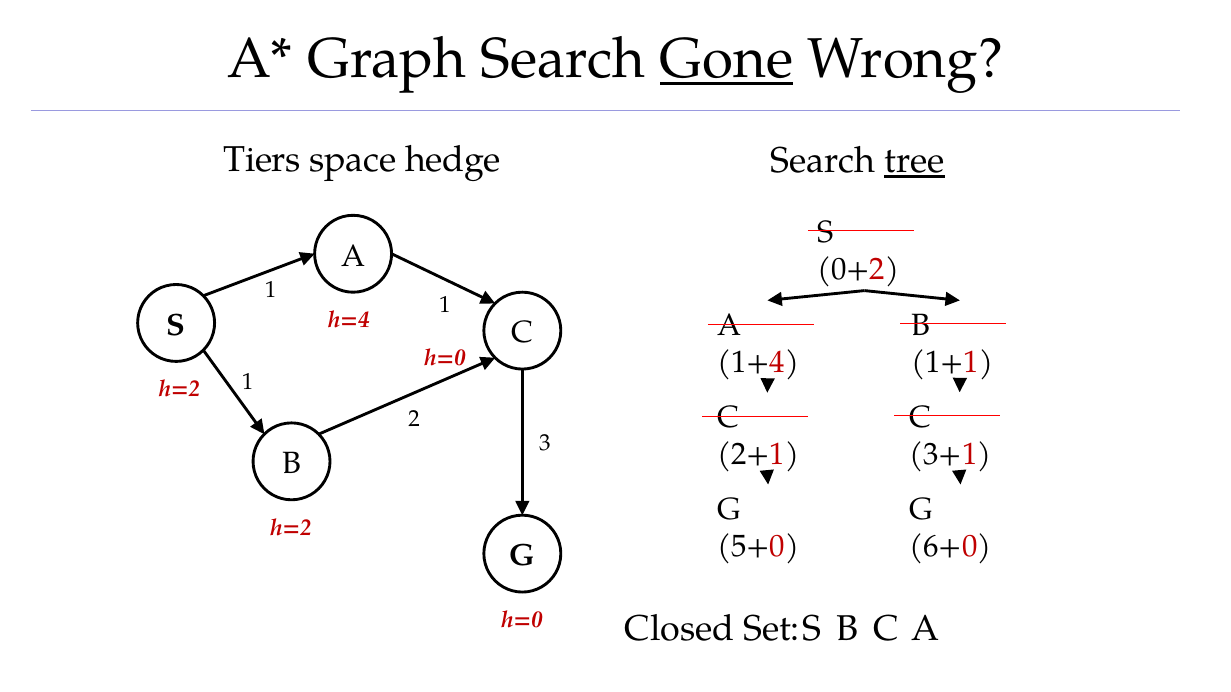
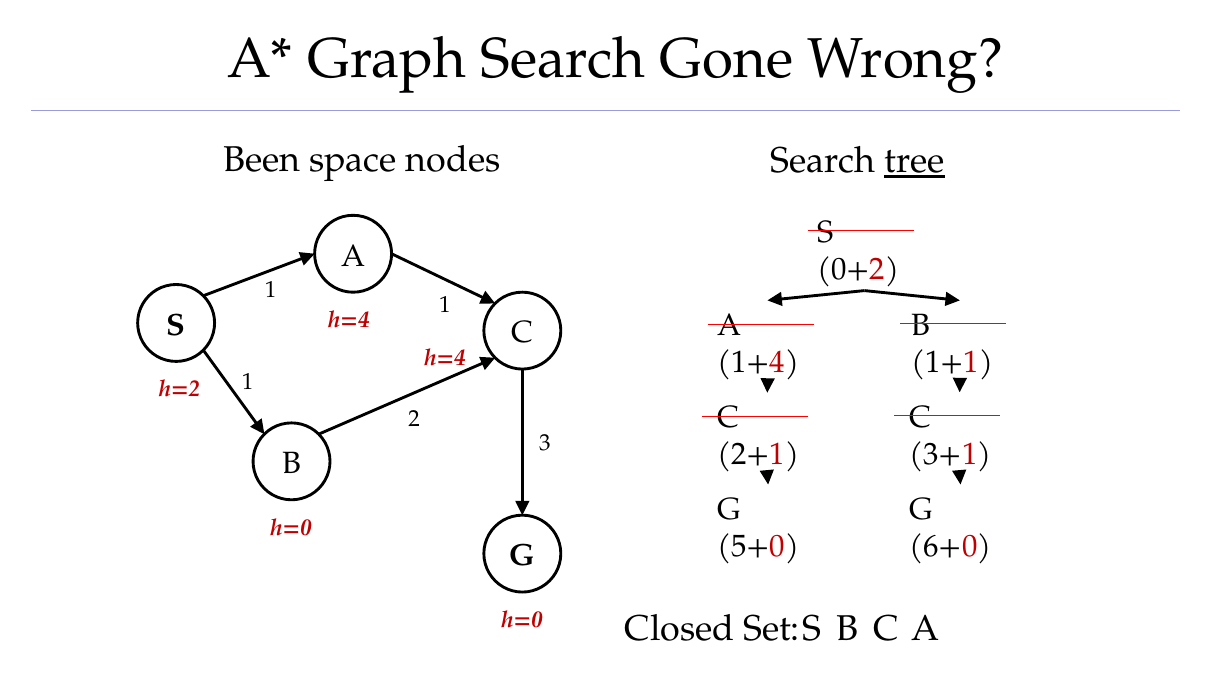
Gone underline: present -> none
Tiers: Tiers -> Been
hedge: hedge -> nodes
h=0 at (445, 358): h=0 -> h=4
h=2 at (291, 528): h=2 -> h=0
